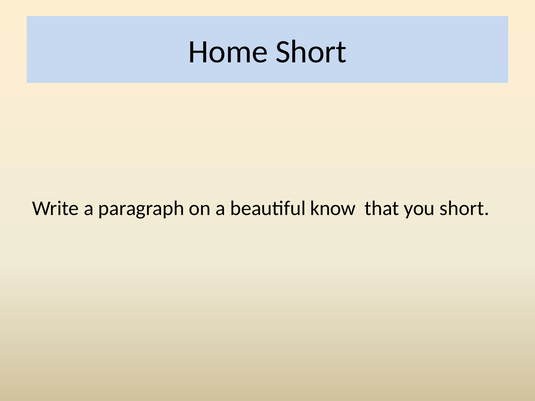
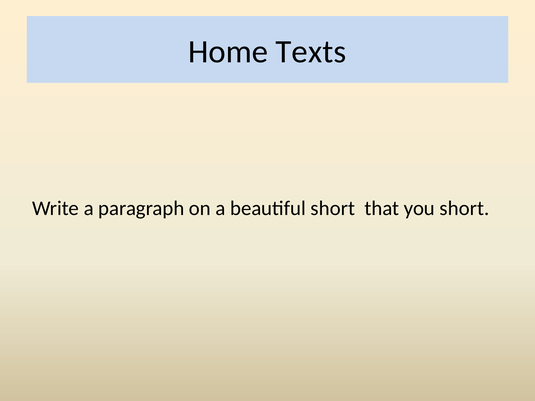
Home Short: Short -> Texts
beautiful know: know -> short
